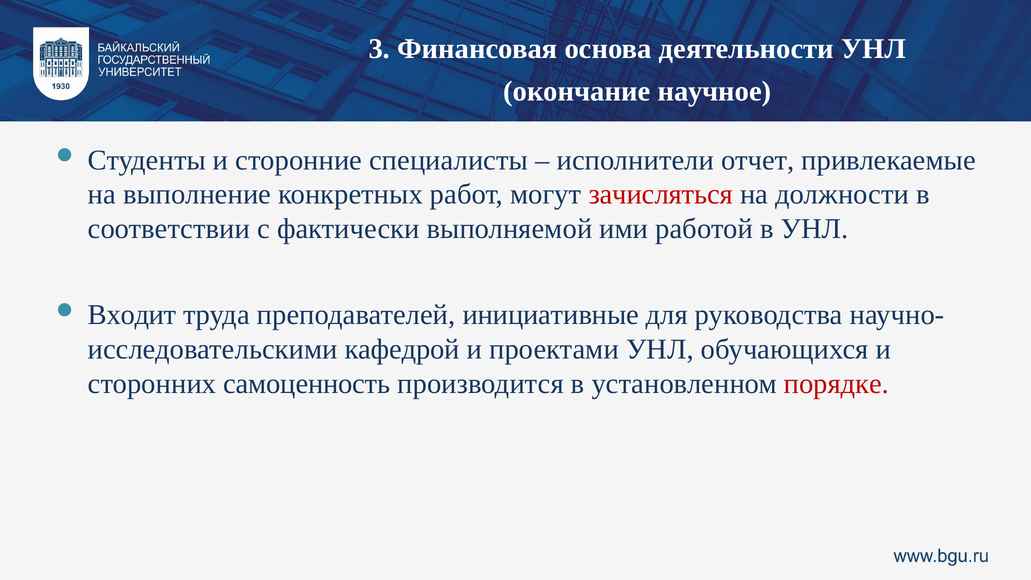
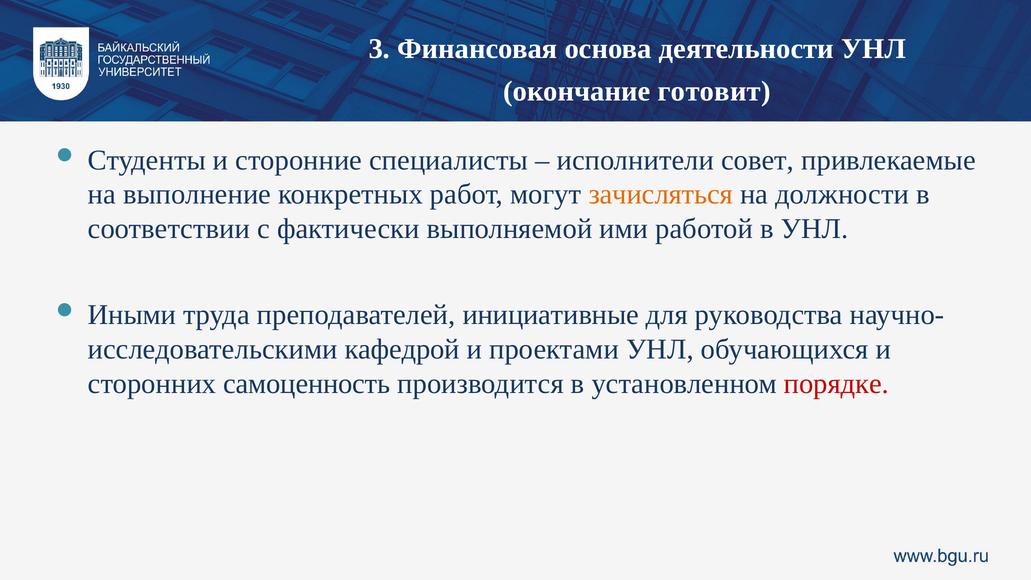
научное: научное -> готовит
отчет: отчет -> совет
зачисляться colour: red -> orange
Входит: Входит -> Иными
